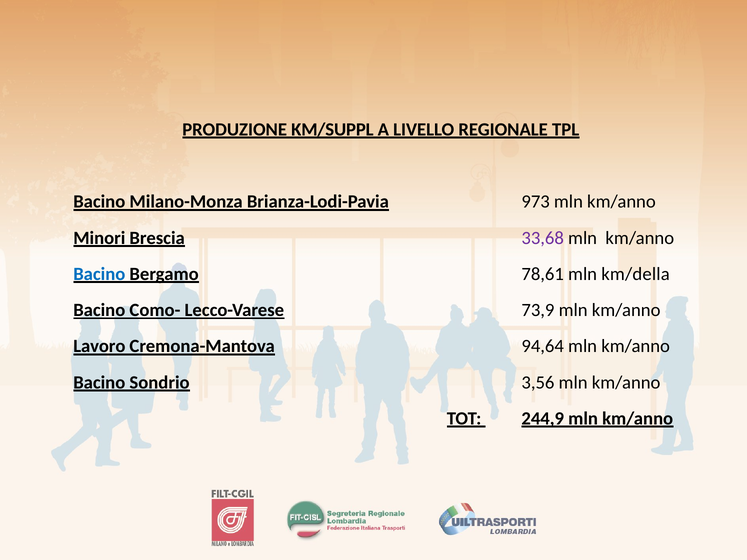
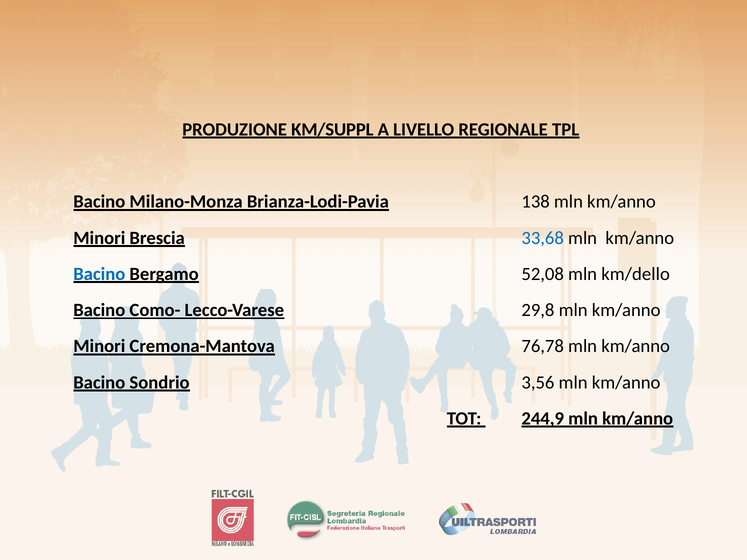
973: 973 -> 138
33,68 colour: purple -> blue
78,61: 78,61 -> 52,08
km/della: km/della -> km/dello
73,9: 73,9 -> 29,8
Lavoro at (99, 346): Lavoro -> Minori
94,64: 94,64 -> 76,78
